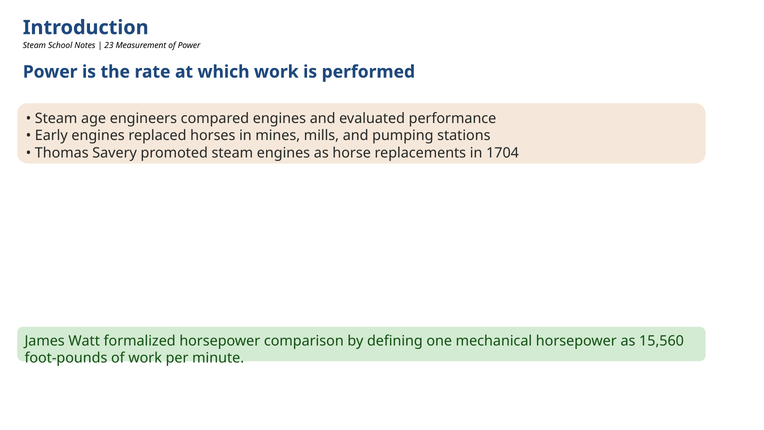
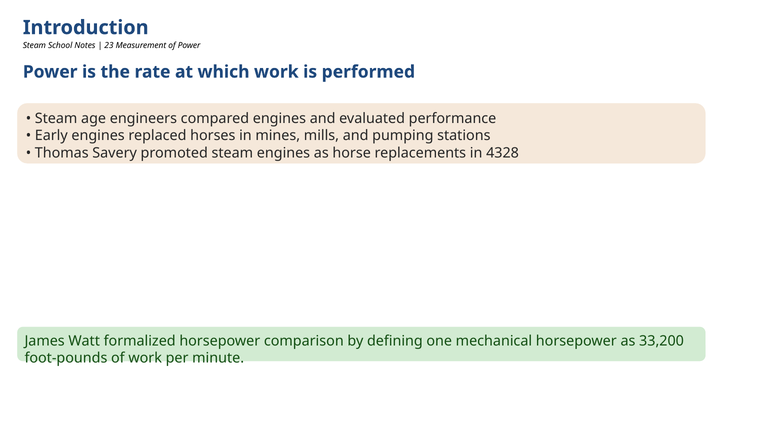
1704: 1704 -> 4328
15,560: 15,560 -> 33,200
